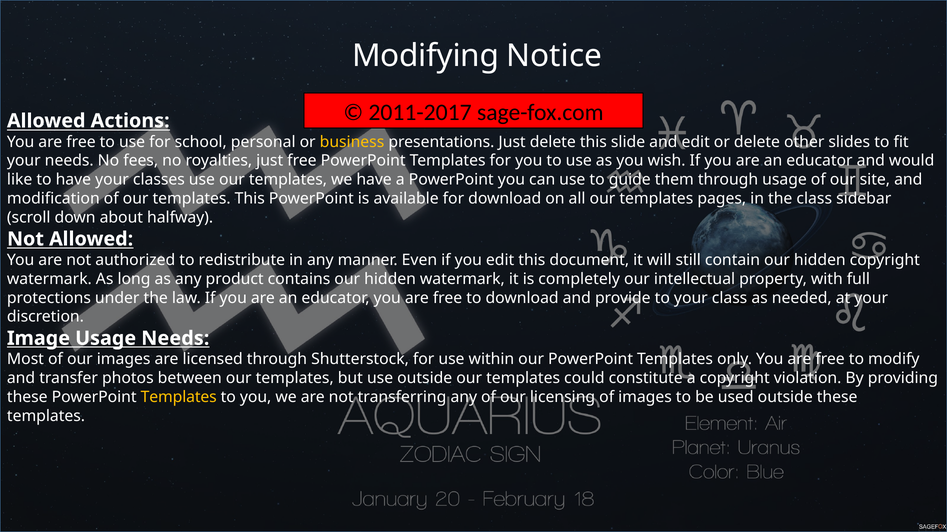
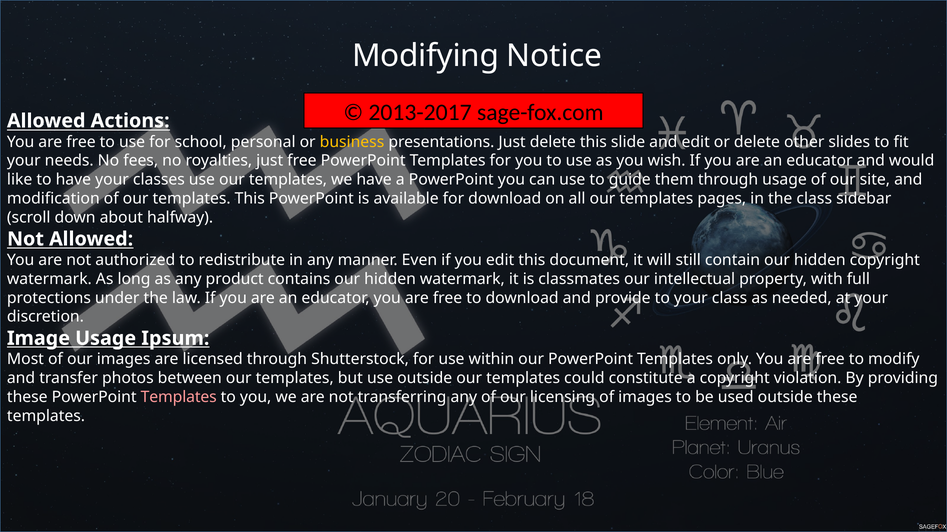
2011-2017: 2011-2017 -> 2013-2017
completely: completely -> classmates
Usage Needs: Needs -> Ipsum
Templates at (179, 398) colour: yellow -> pink
